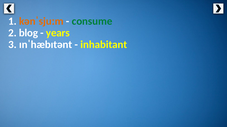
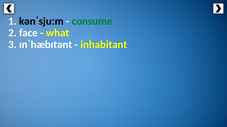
kənˈsjuːm colour: orange -> black
blog: blog -> face
years: years -> what
